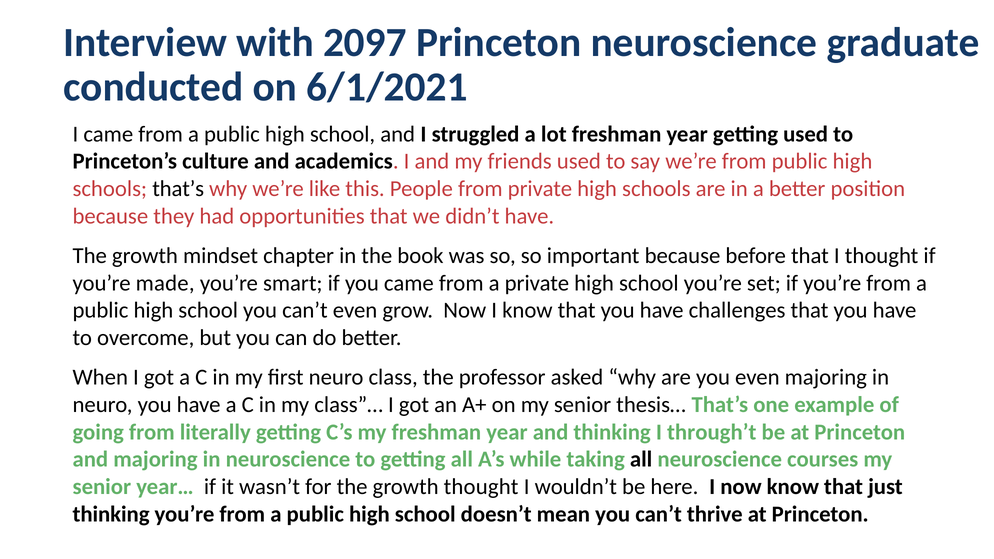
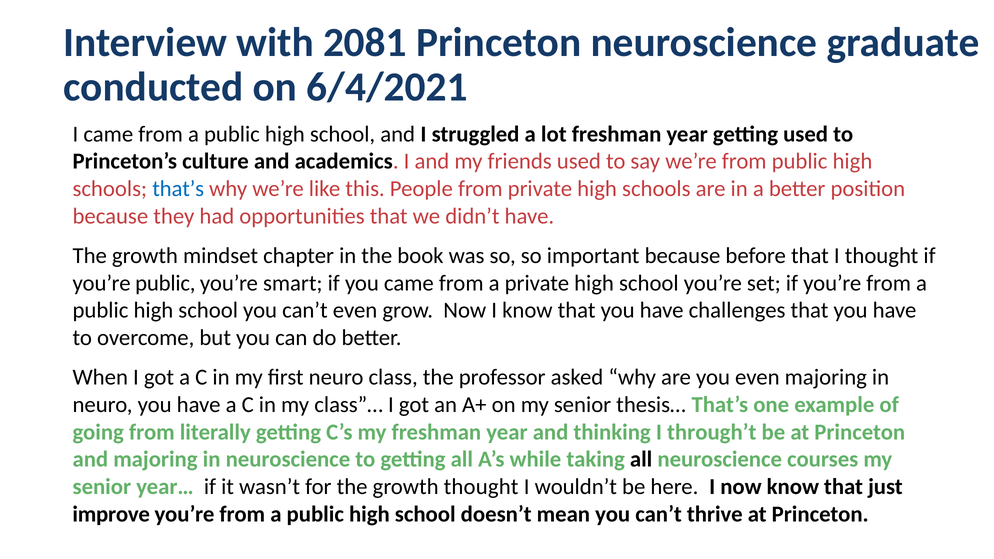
2097: 2097 -> 2081
6/1/2021: 6/1/2021 -> 6/4/2021
that’s at (178, 189) colour: black -> blue
you’re made: made -> public
thinking at (111, 514): thinking -> improve
